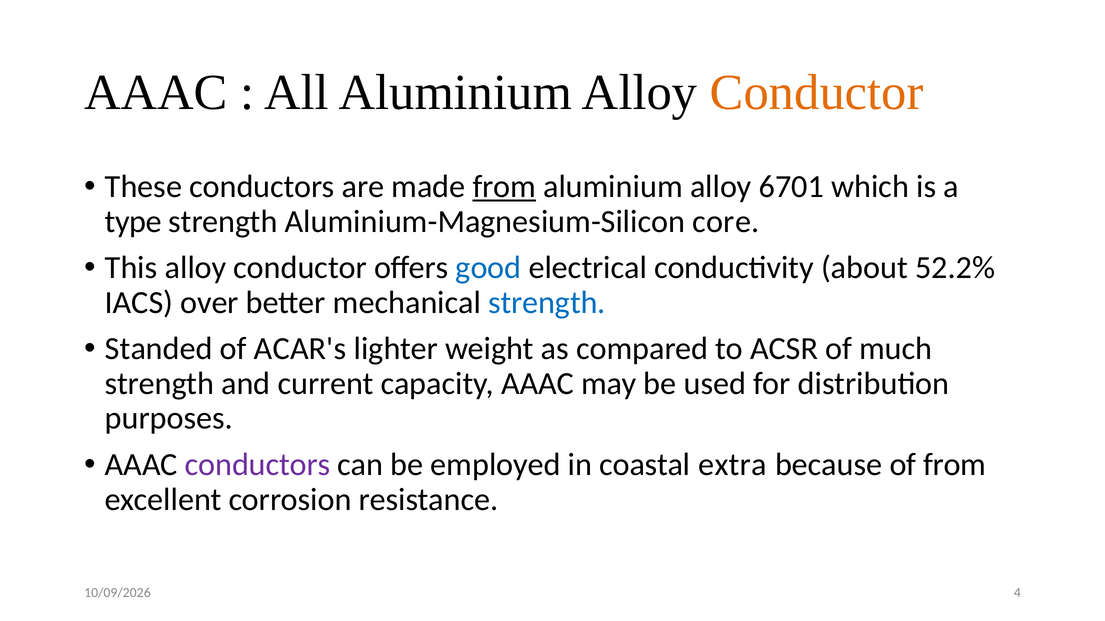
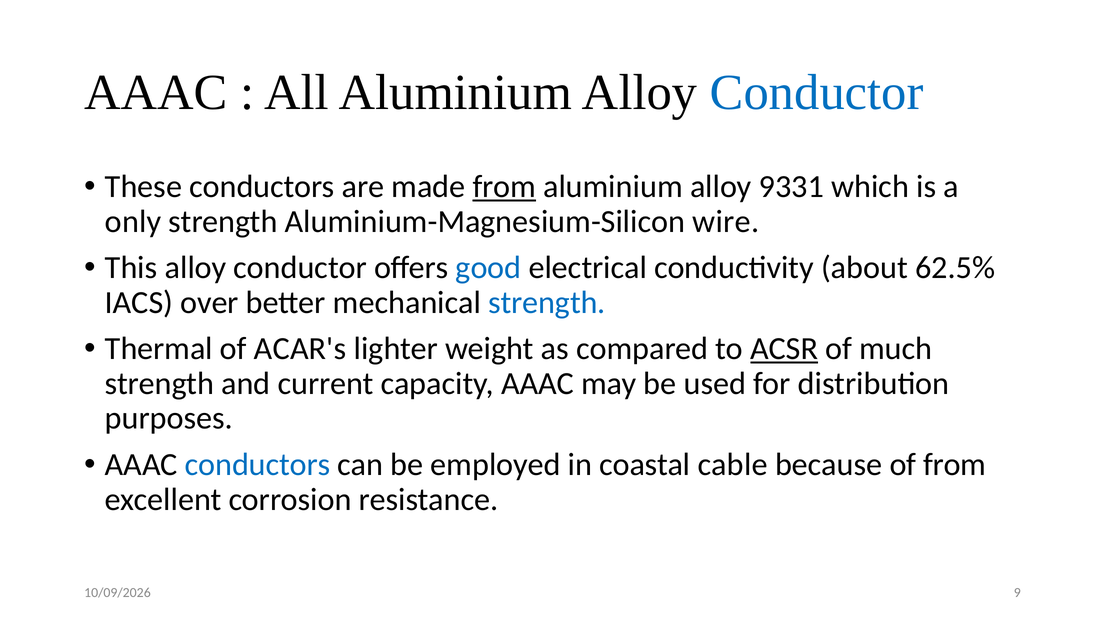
Conductor at (817, 93) colour: orange -> blue
6701: 6701 -> 9331
type: type -> only
core: core -> wire
52.2%: 52.2% -> 62.5%
Standed: Standed -> Thermal
ACSR underline: none -> present
conductors at (258, 465) colour: purple -> blue
extra: extra -> cable
4: 4 -> 9
